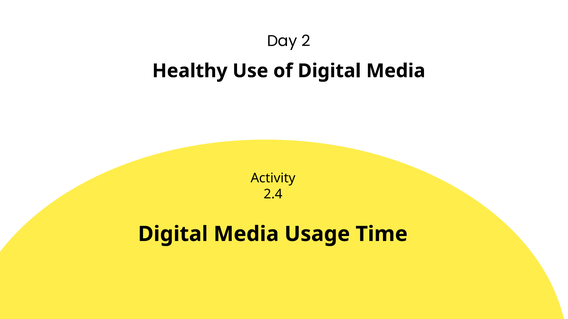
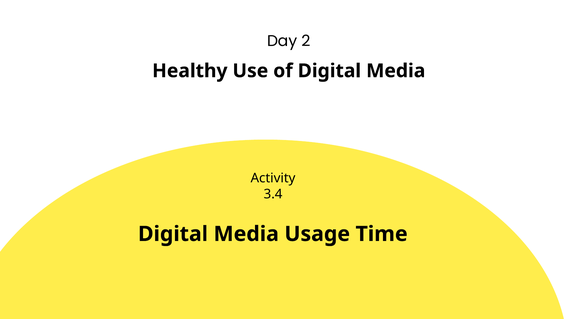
2.4: 2.4 -> 3.4
